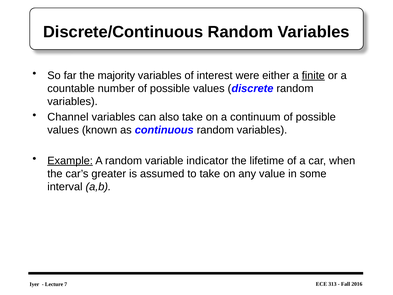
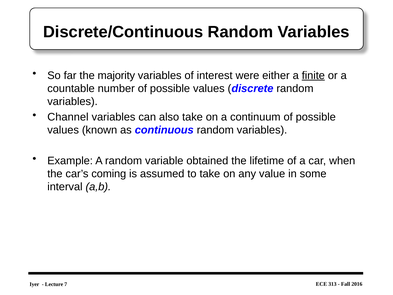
Example underline: present -> none
indicator: indicator -> obtained
greater: greater -> coming
